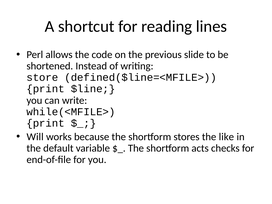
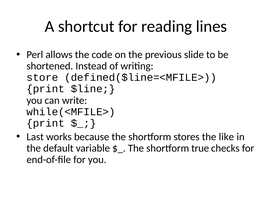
Will: Will -> Last
acts: acts -> true
